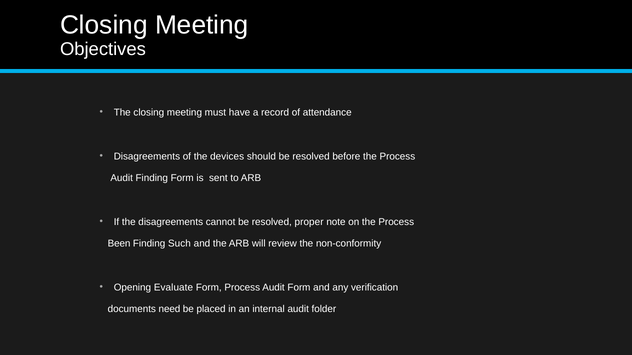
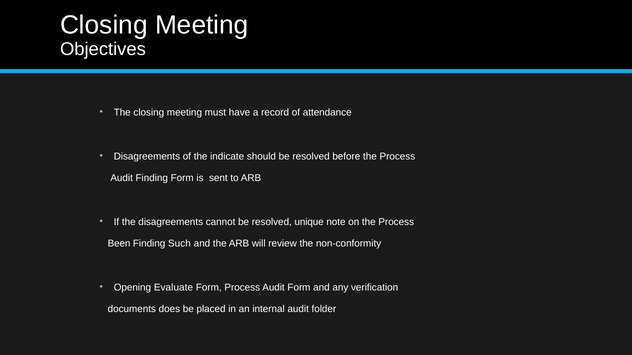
devices: devices -> indicate
proper: proper -> unique
need: need -> does
